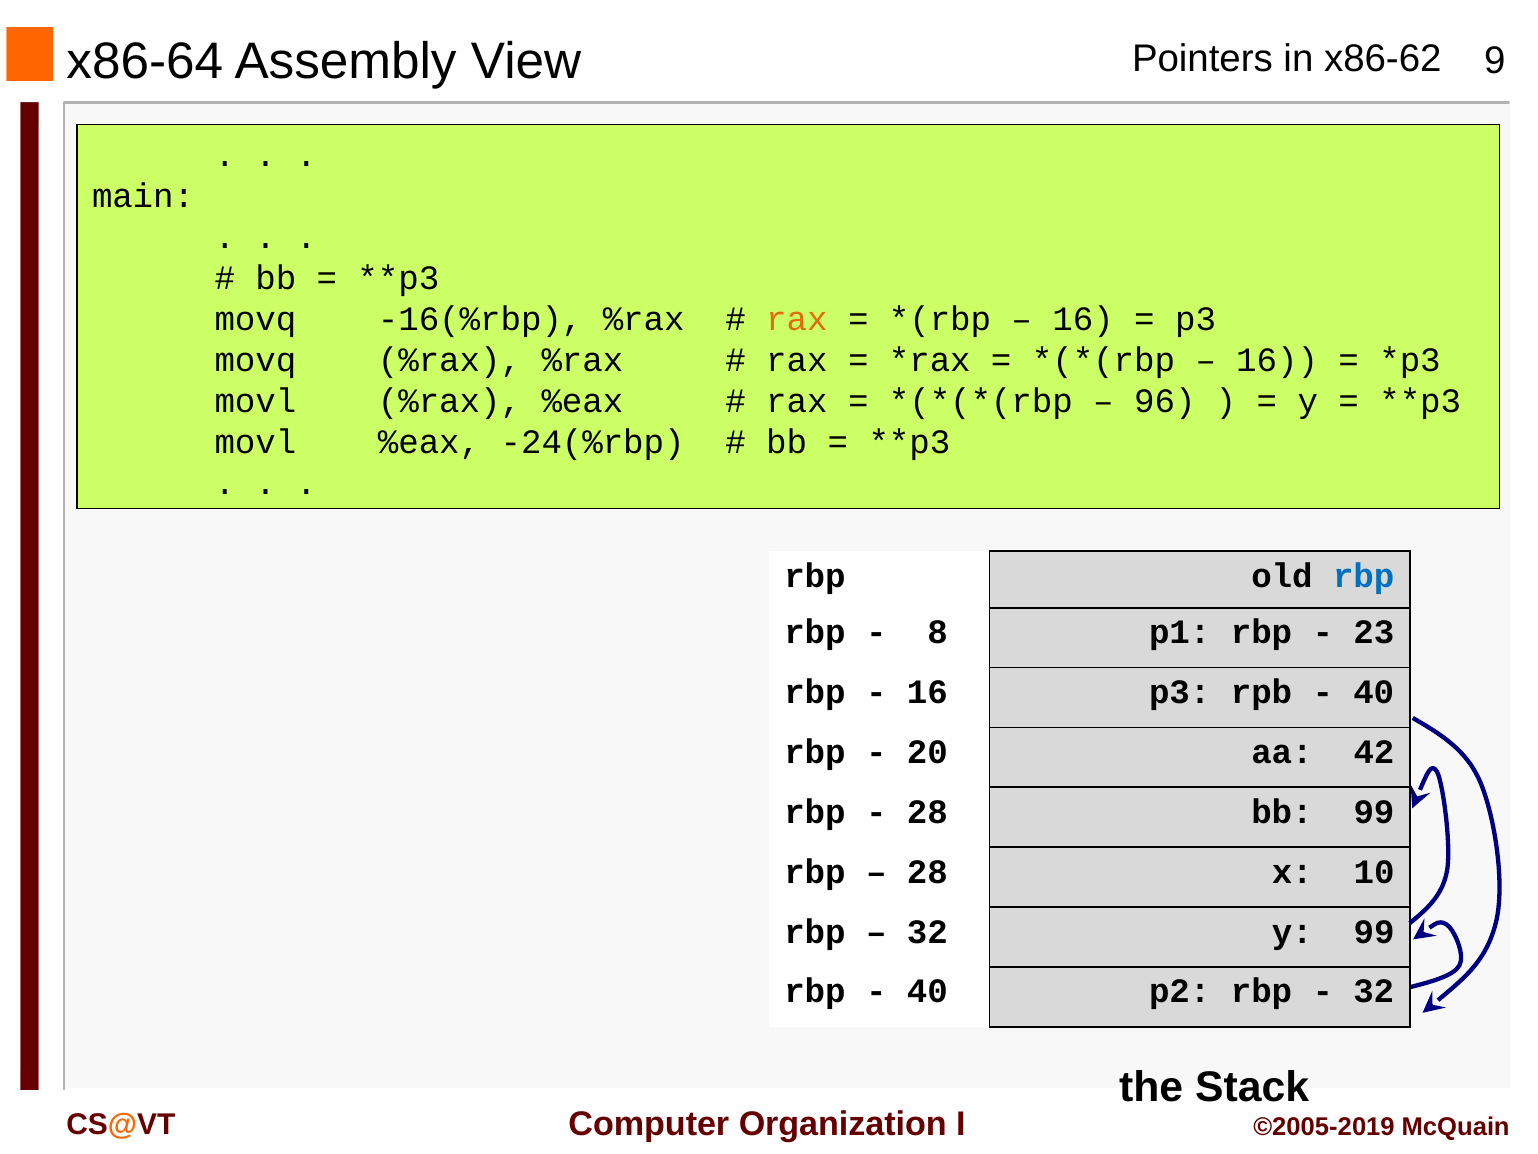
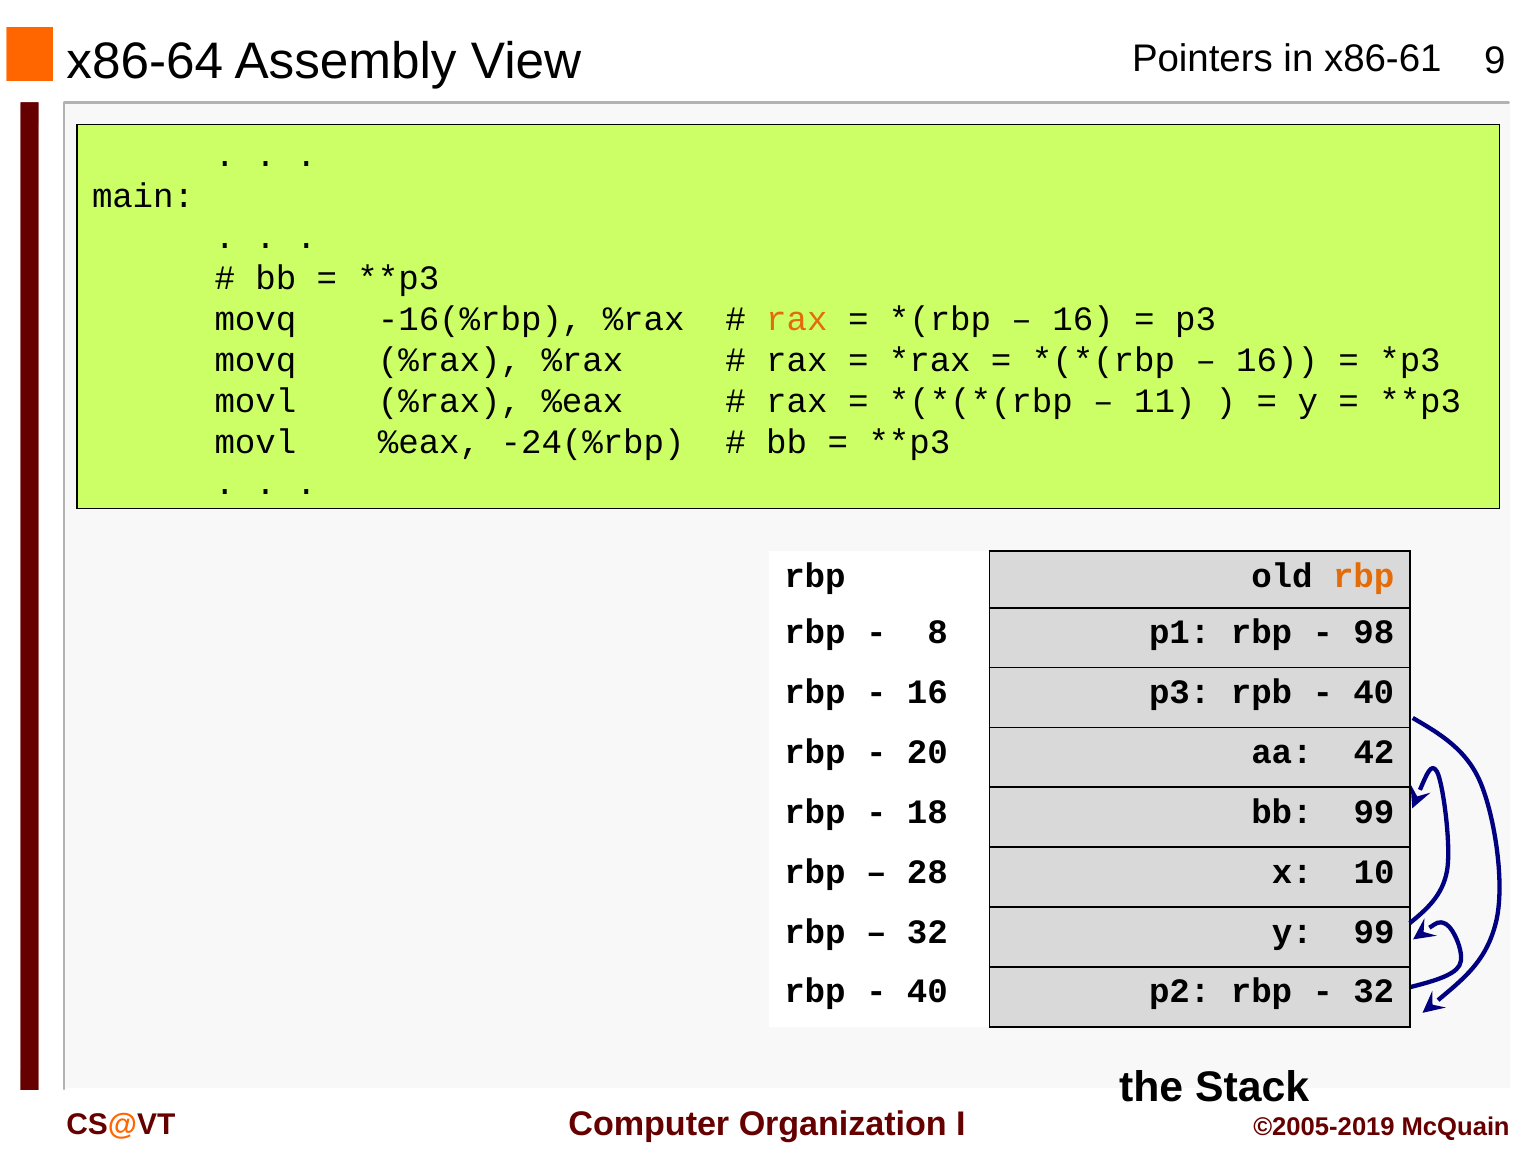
x86-62: x86-62 -> x86-61
96: 96 -> 11
rbp at (1364, 576) colour: blue -> orange
23: 23 -> 98
28 at (927, 812): 28 -> 18
